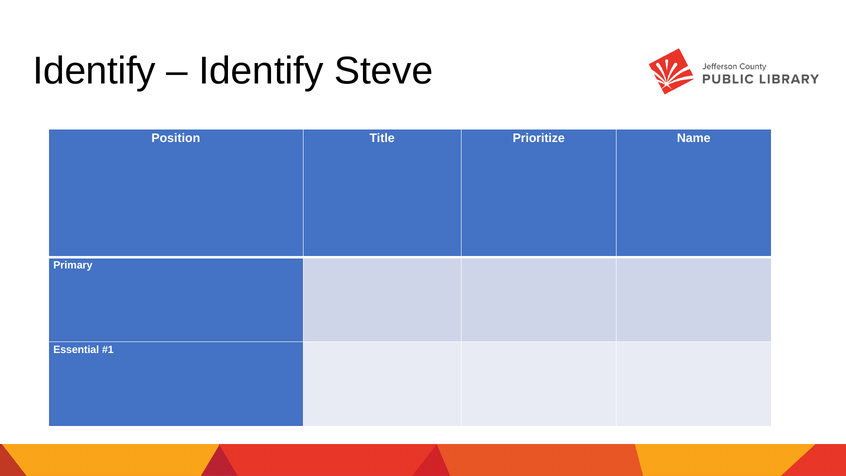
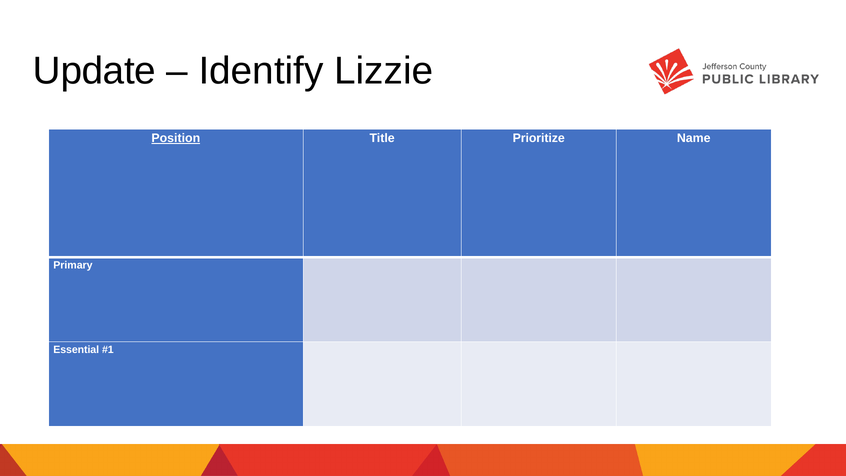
Identify at (94, 71): Identify -> Update
Steve: Steve -> Lizzie
Position at (176, 138) underline: none -> present
